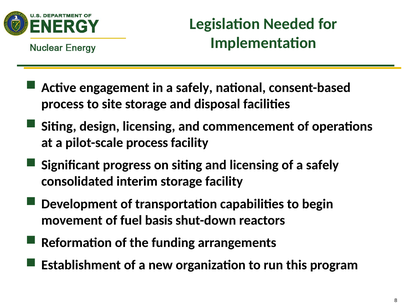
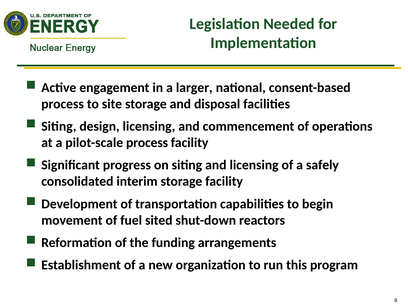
in a safely: safely -> larger
basis: basis -> sited
